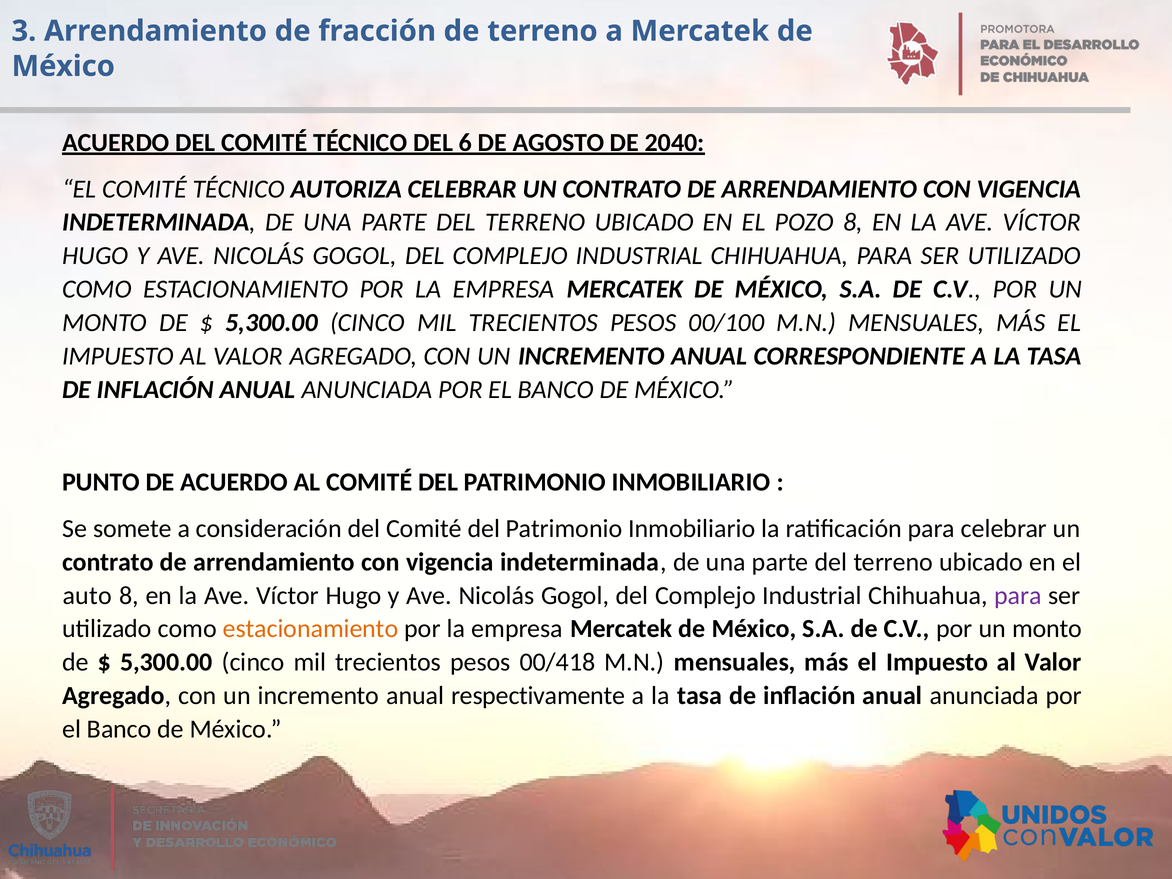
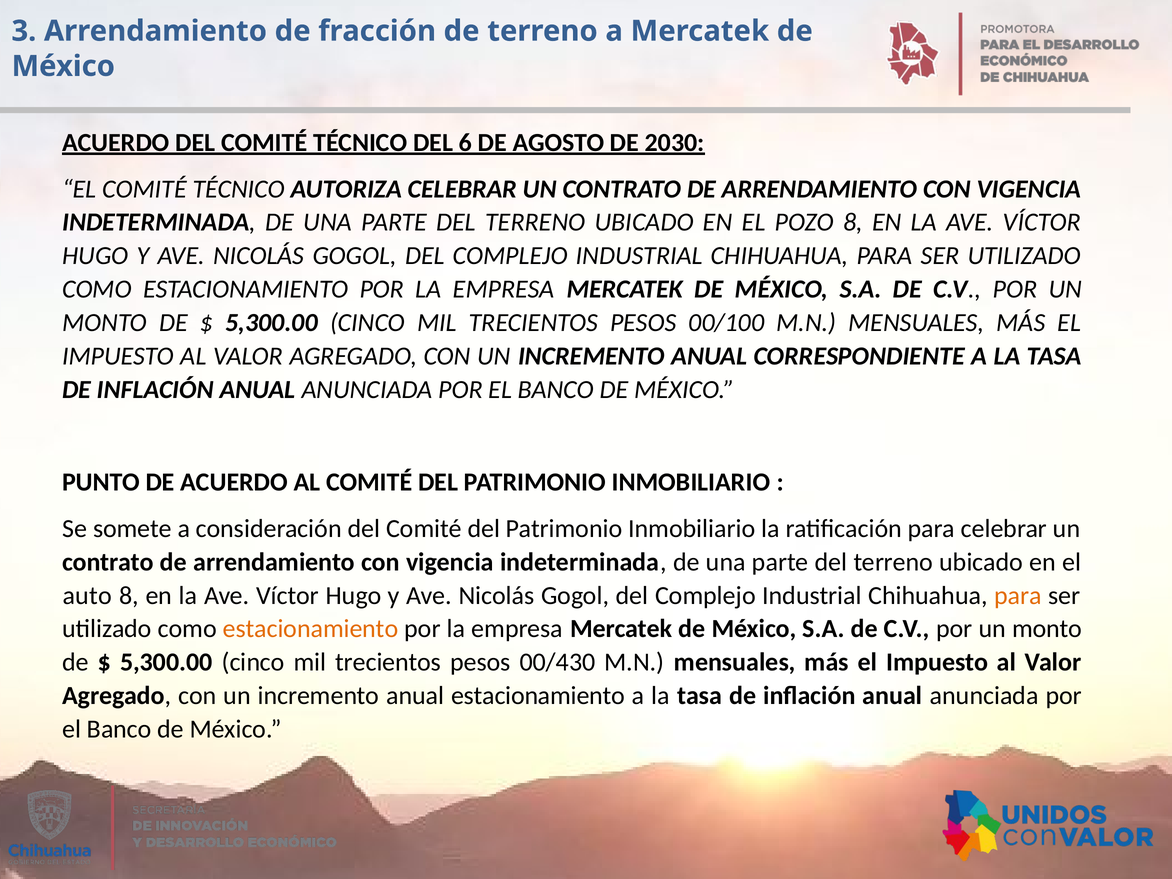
2040: 2040 -> 2030
para at (1018, 596) colour: purple -> orange
00/418: 00/418 -> 00/430
anual respectivamente: respectivamente -> estacionamiento
